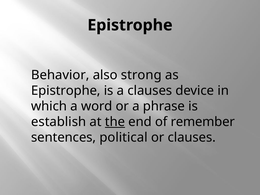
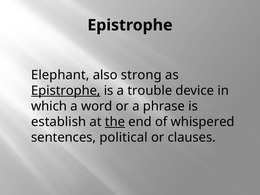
Behavior: Behavior -> Elephant
Epistrophe at (66, 91) underline: none -> present
a clauses: clauses -> trouble
remember: remember -> whispered
